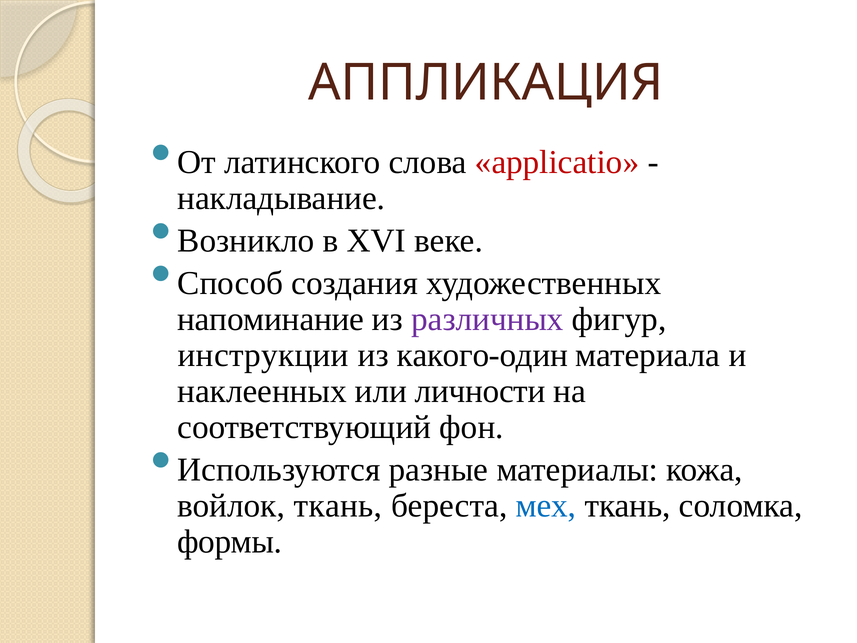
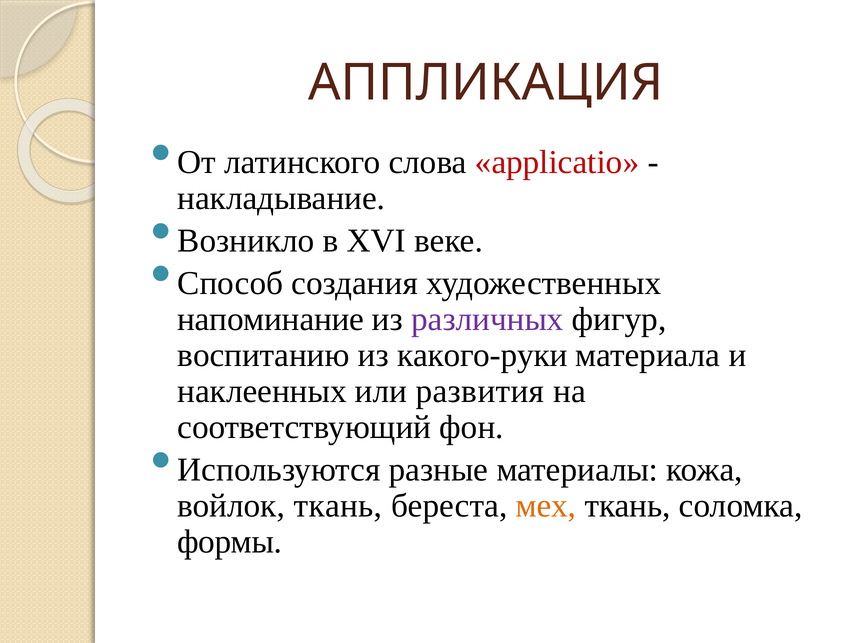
инструкции: инструкции -> воспитанию
какого-один: какого-один -> какого-руки
личности: личности -> развития
мех colour: blue -> orange
